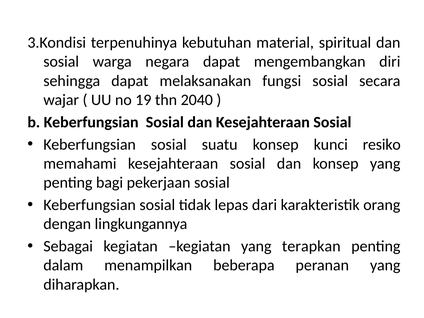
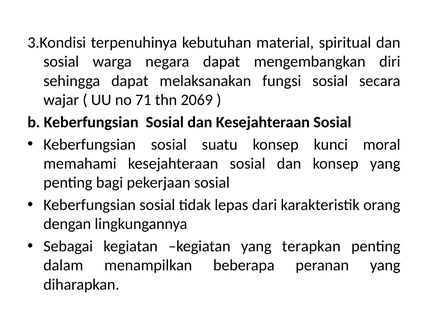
19: 19 -> 71
2040: 2040 -> 2069
resiko: resiko -> moral
